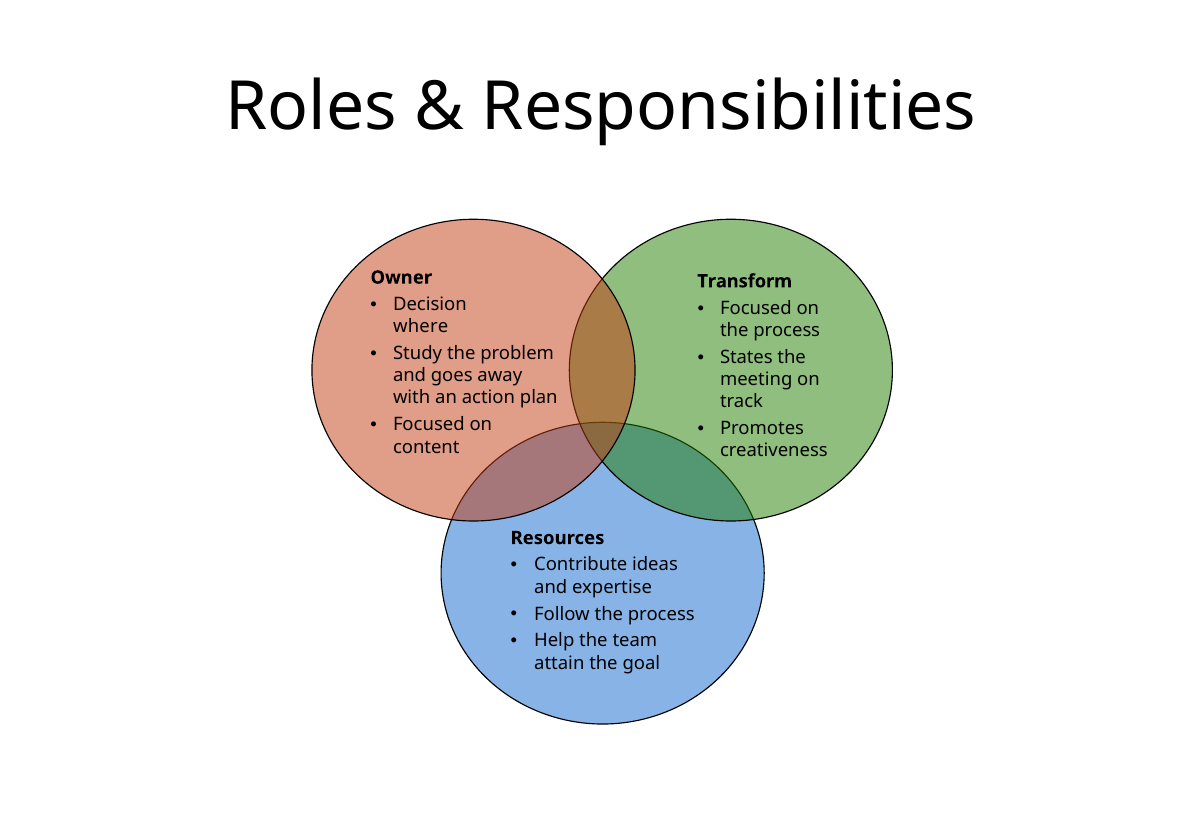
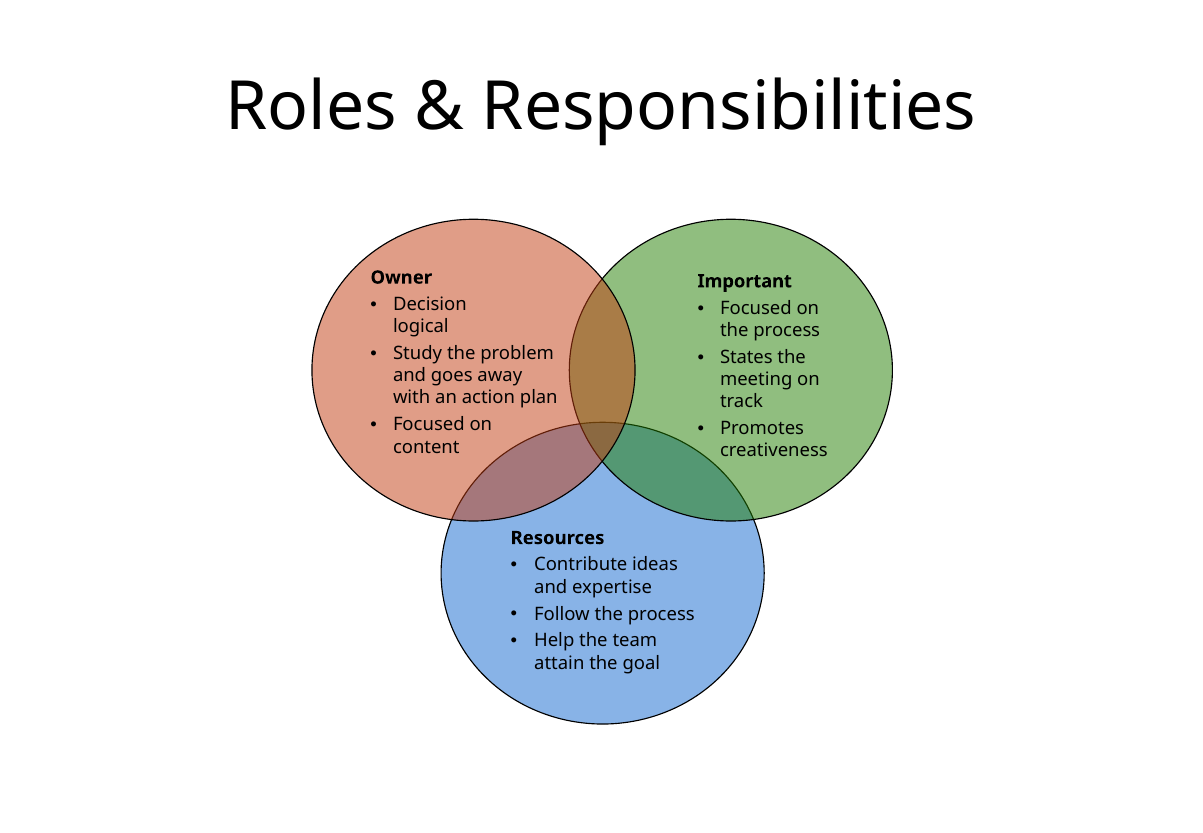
Transform: Transform -> Important
where: where -> logical
